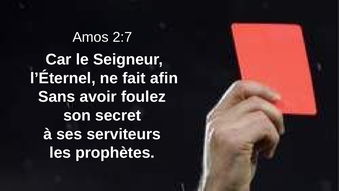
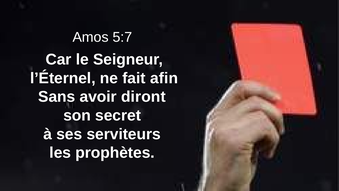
2:7: 2:7 -> 5:7
foulez: foulez -> diront
